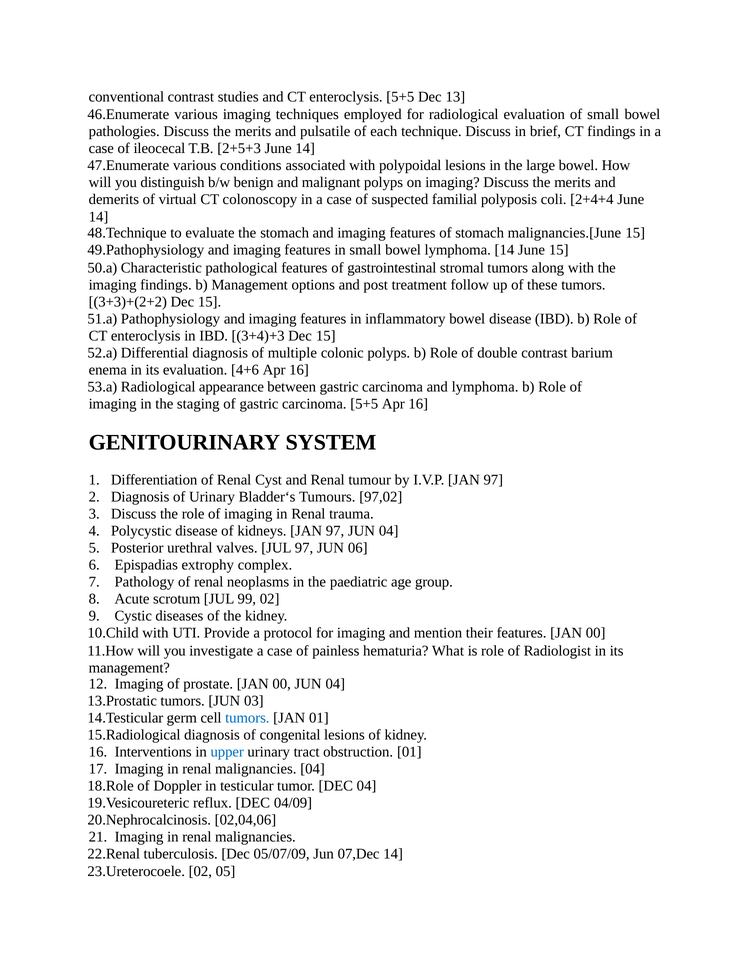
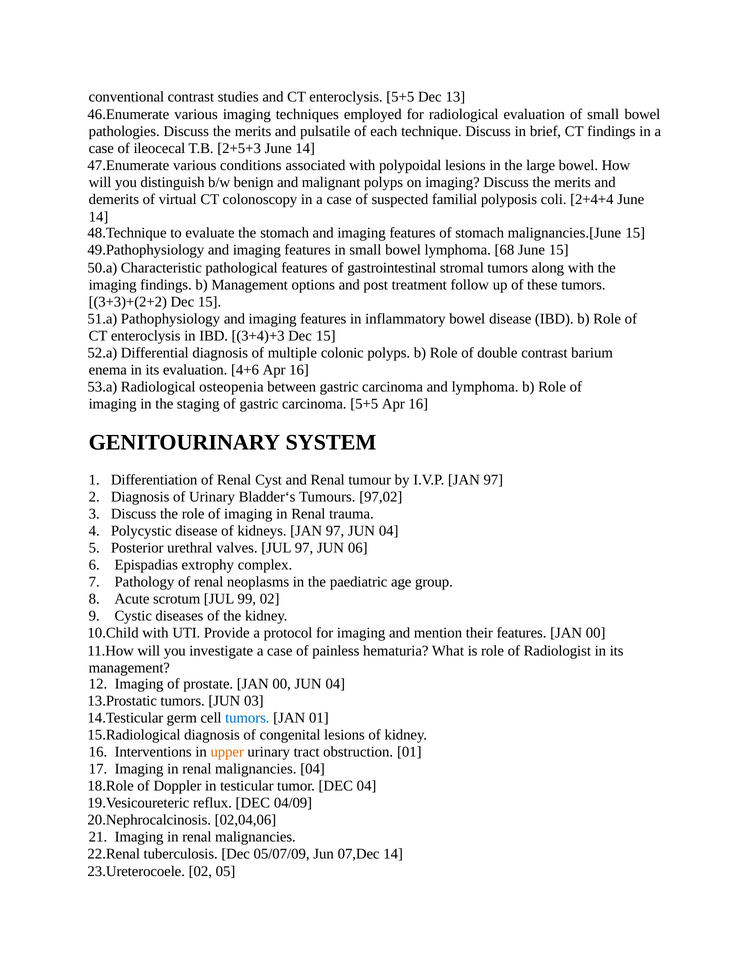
lymphoma 14: 14 -> 68
appearance: appearance -> osteopenia
upper colour: blue -> orange
